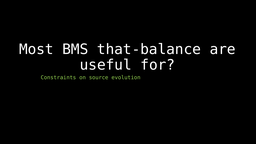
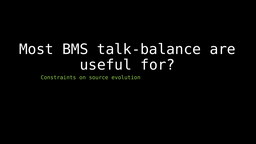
that-balance: that-balance -> talk-balance
